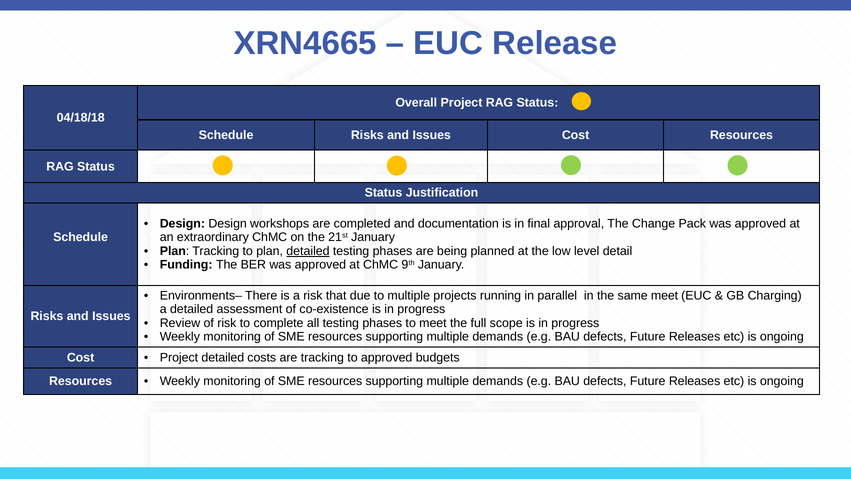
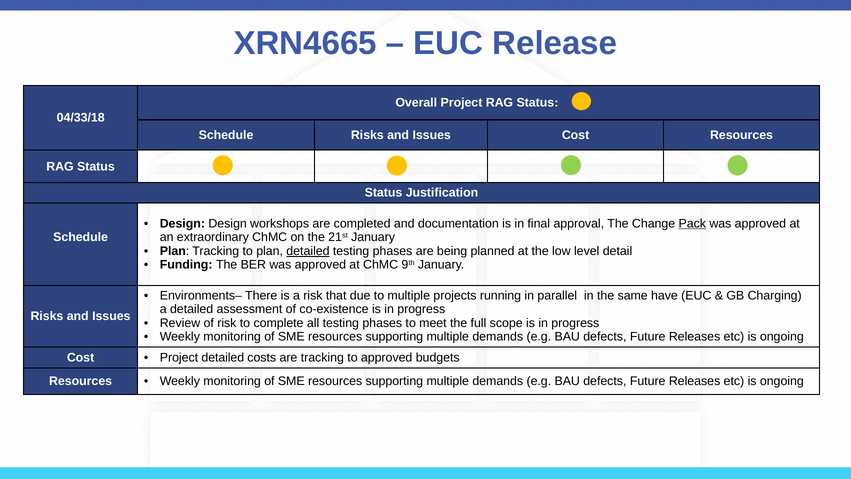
04/18/18: 04/18/18 -> 04/33/18
Pack underline: none -> present
same meet: meet -> have
